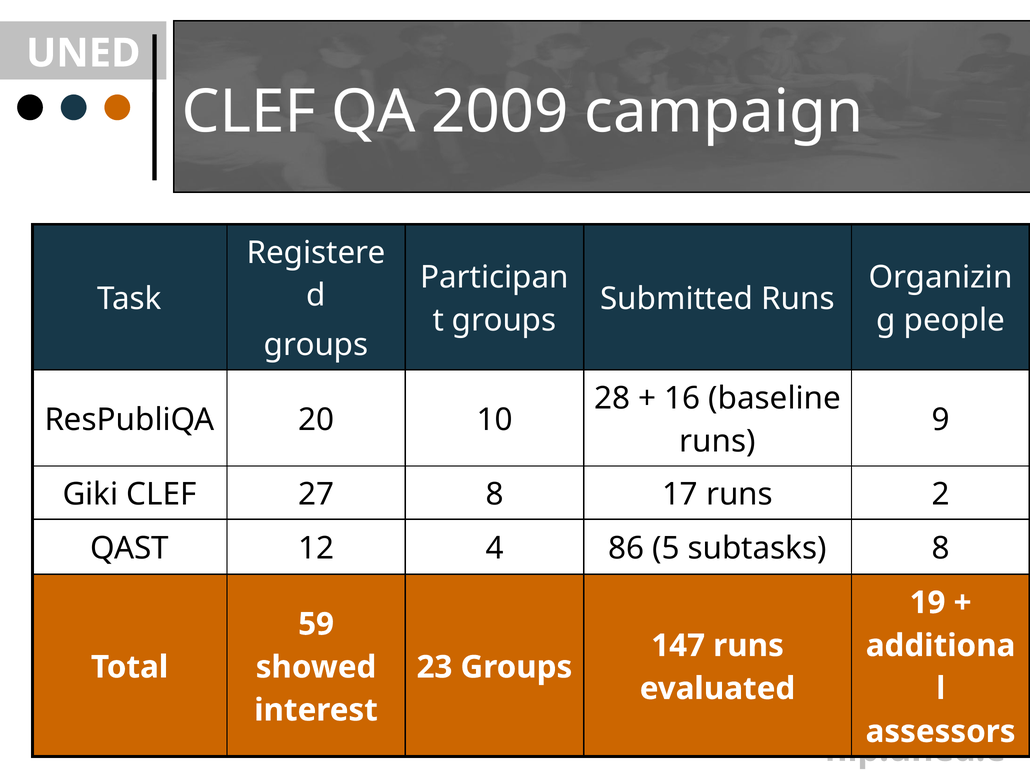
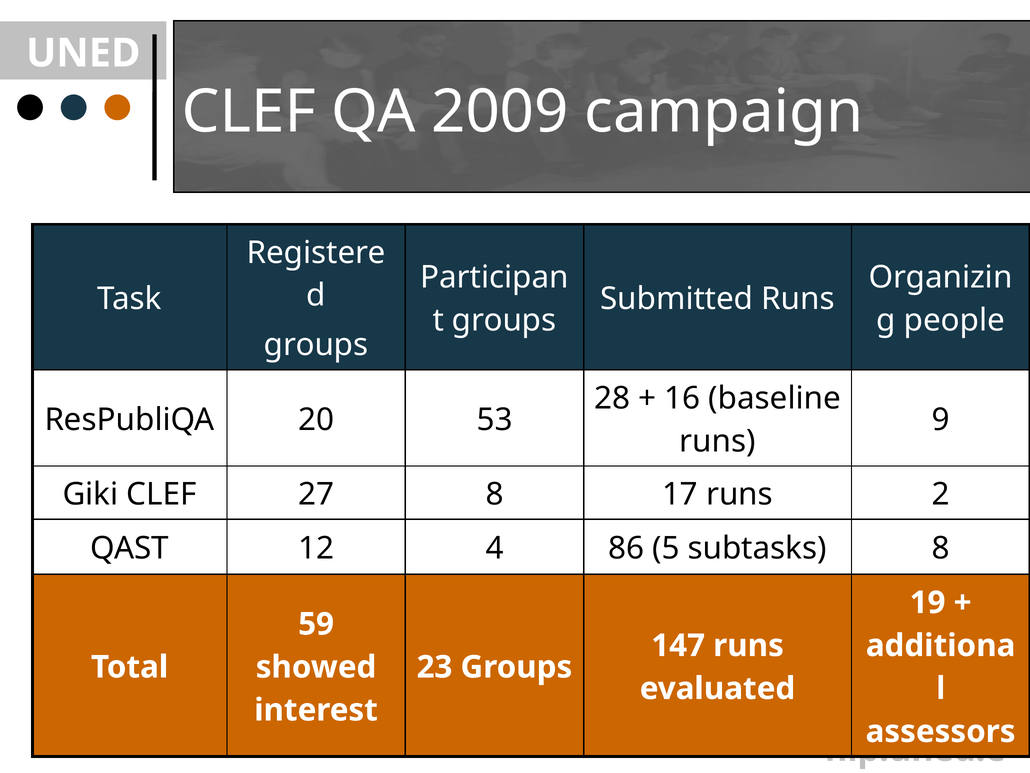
10: 10 -> 53
